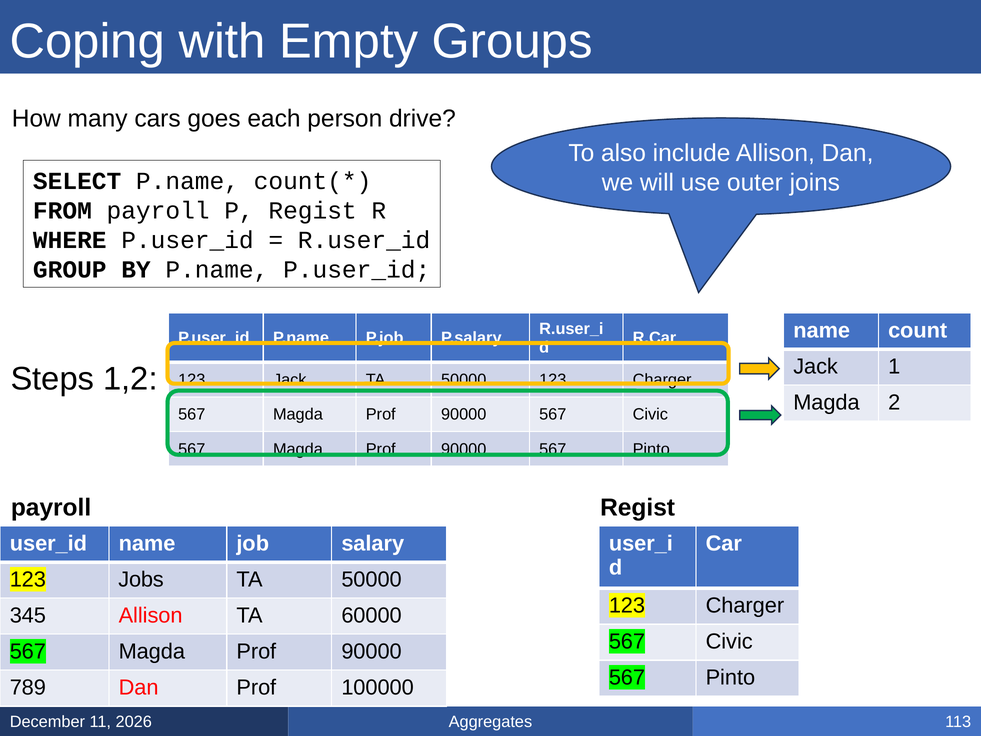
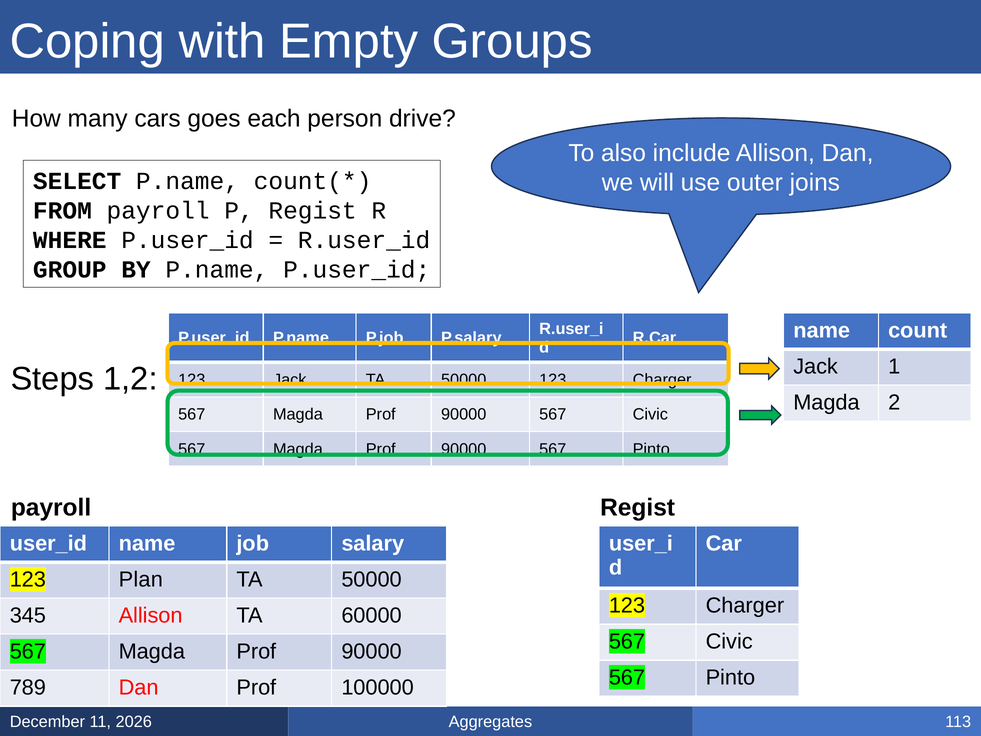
Jobs: Jobs -> Plan
